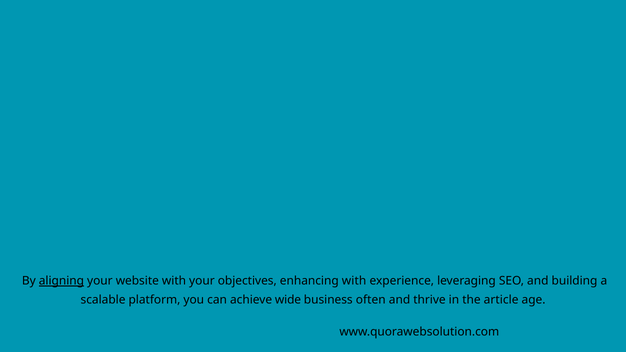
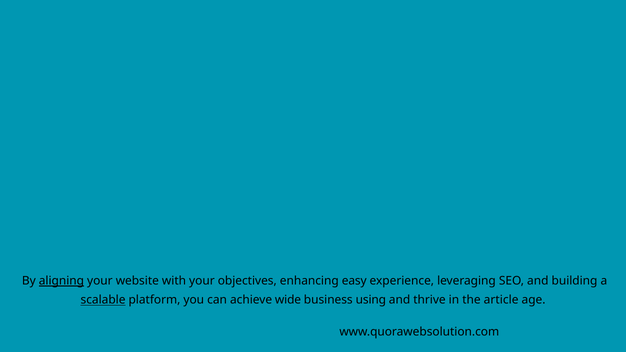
enhancing with: with -> easy
scalable underline: none -> present
often: often -> using
